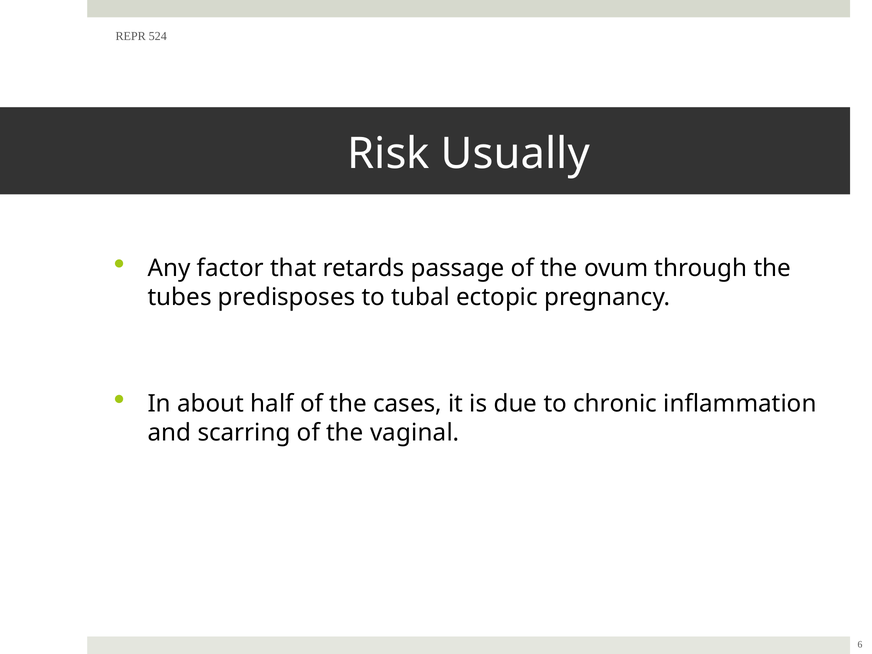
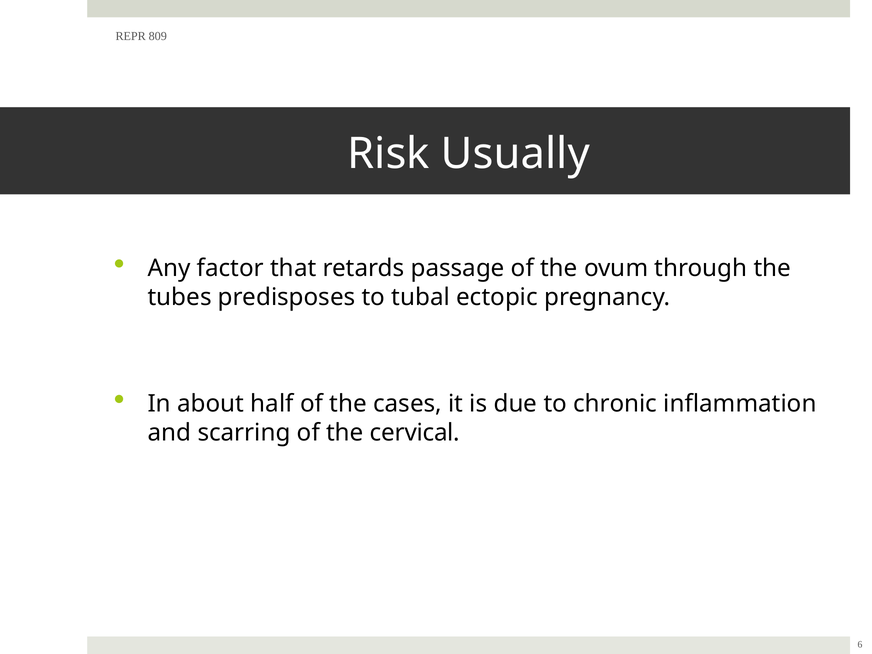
524: 524 -> 809
vaginal: vaginal -> cervical
